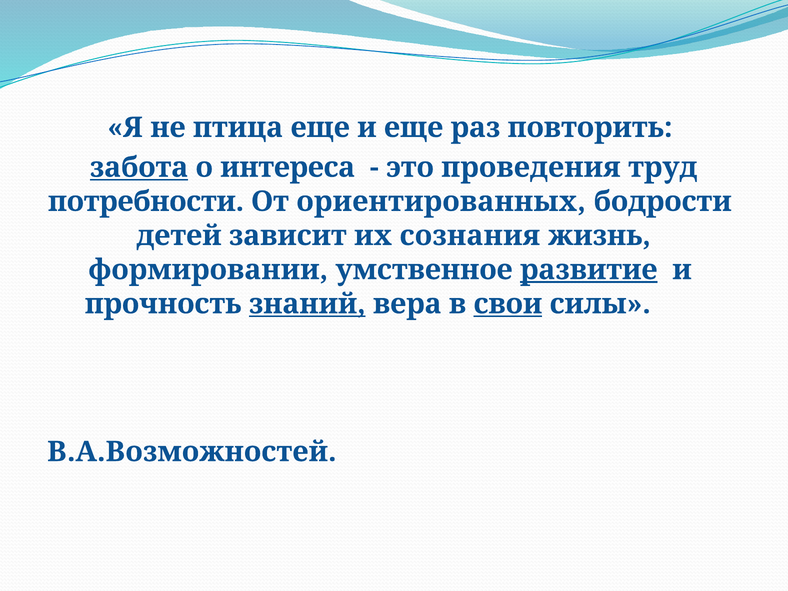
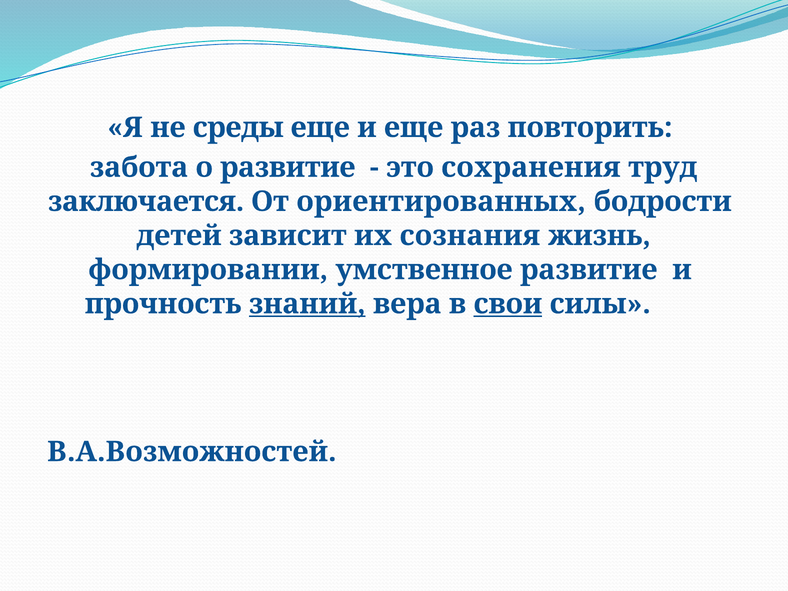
птица: птица -> среды
забота underline: present -> none
о интереса: интереса -> развитие
проведения: проведения -> сохранения
потребности: потребности -> заключается
развитие at (589, 270) underline: present -> none
